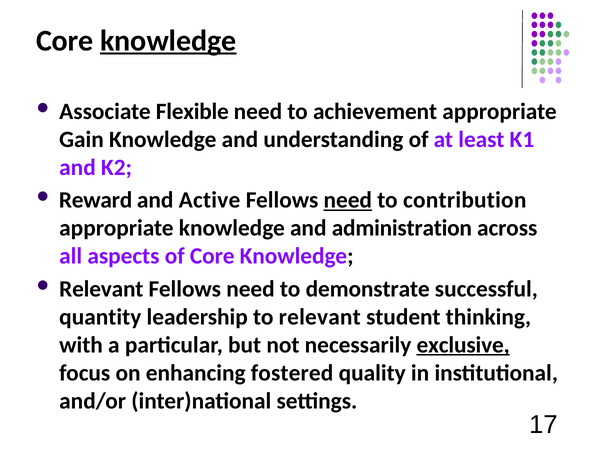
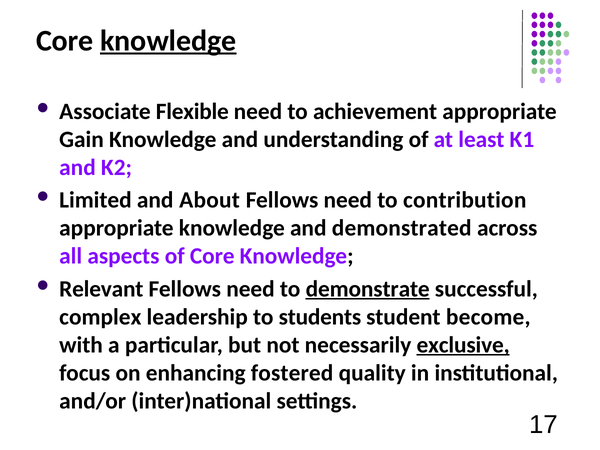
Reward: Reward -> Limited
Active: Active -> About
need at (348, 200) underline: present -> none
administration: administration -> demonstrated
demonstrate underline: none -> present
quantity: quantity -> complex
to relevant: relevant -> students
thinking: thinking -> become
